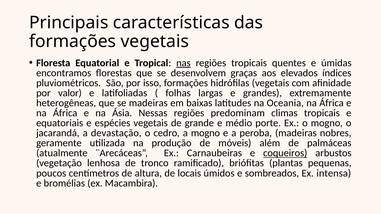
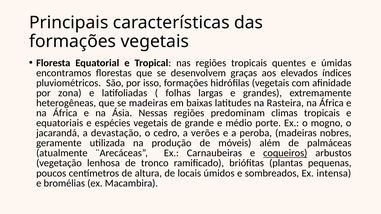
nas underline: present -> none
valor: valor -> zona
Oceania: Oceania -> Rasteira
a mogno: mogno -> verões
